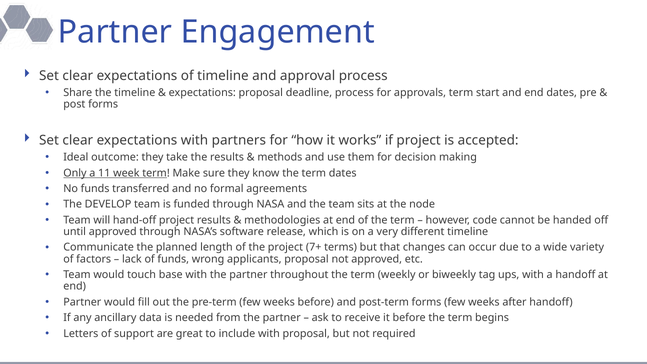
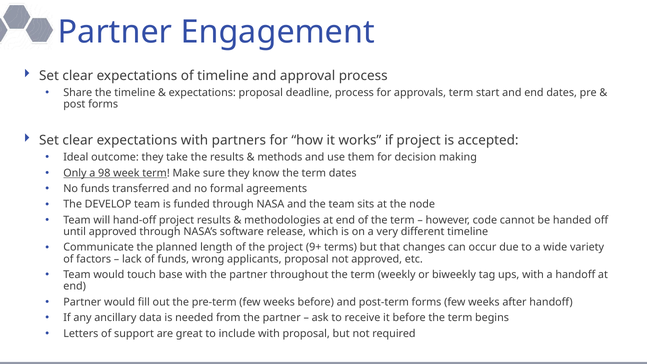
11: 11 -> 98
7+: 7+ -> 9+
